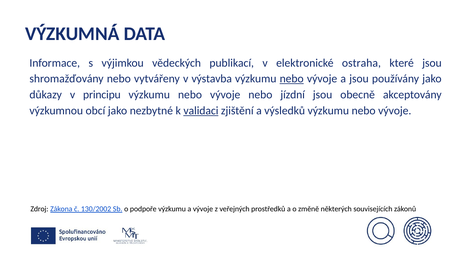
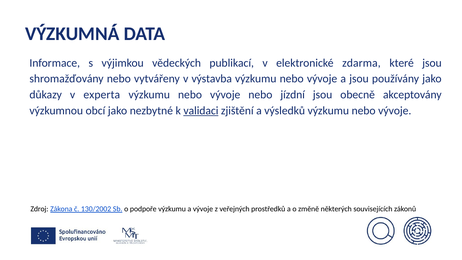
ostraha: ostraha -> zdarma
nebo at (292, 79) underline: present -> none
principu: principu -> experta
